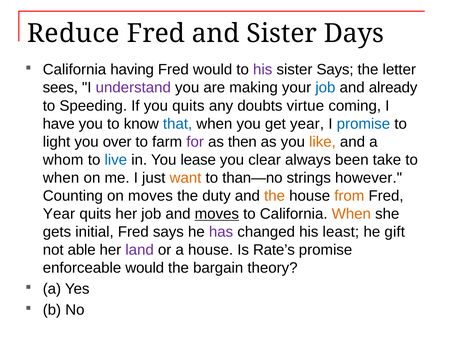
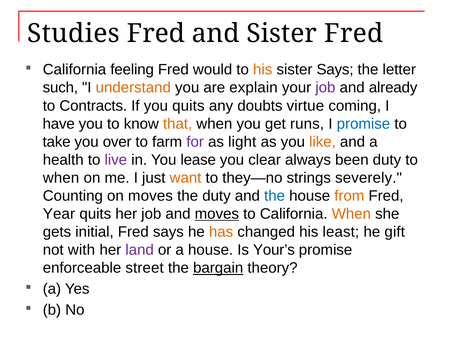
Reduce: Reduce -> Studies
Sister Days: Days -> Fred
having: having -> feeling
his at (263, 70) colour: purple -> orange
sees: sees -> such
understand colour: purple -> orange
making: making -> explain
job at (325, 88) colour: blue -> purple
Speeding: Speeding -> Contracts
that colour: blue -> orange
get year: year -> runs
light: light -> take
then: then -> light
whom: whom -> health
live colour: blue -> purple
been take: take -> duty
than—no: than—no -> they—no
however: however -> severely
the at (275, 196) colour: orange -> blue
has colour: purple -> orange
able: able -> with
Rate’s: Rate’s -> Your’s
enforceable would: would -> street
bargain underline: none -> present
